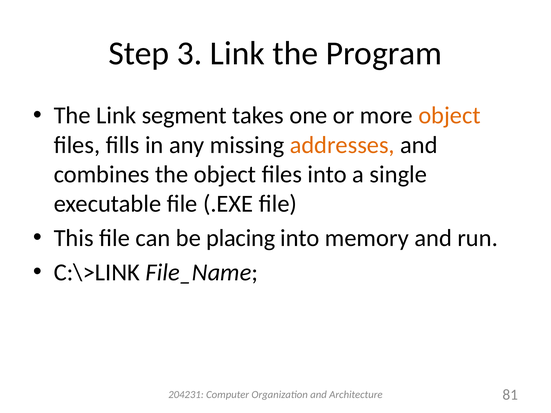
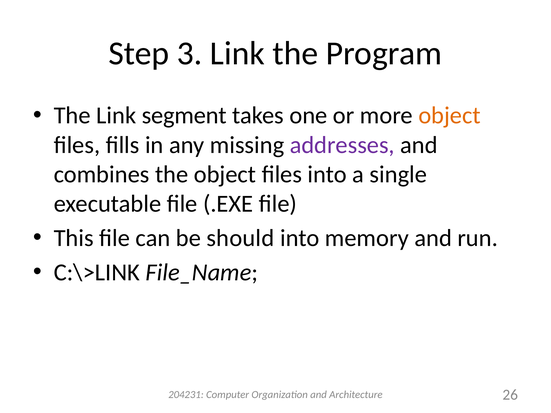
addresses colour: orange -> purple
placing: placing -> should
81: 81 -> 26
